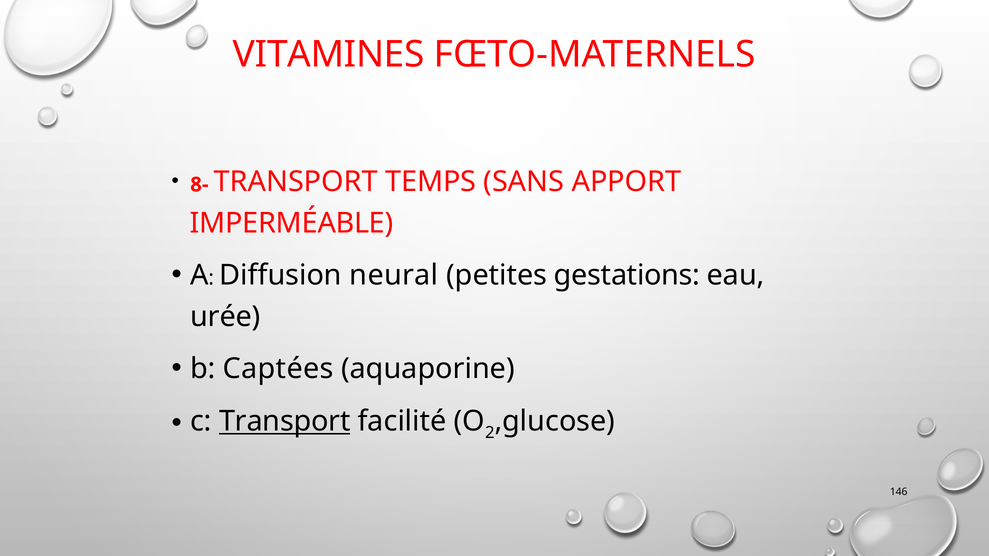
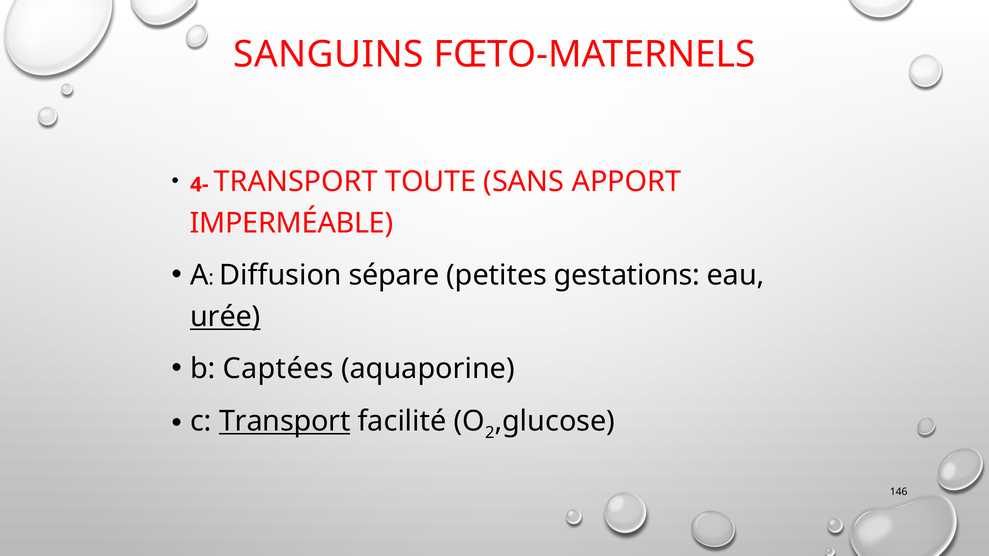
VITAMINES: VITAMINES -> SANGUINS
8-: 8- -> 4-
TEMPS: TEMPS -> TOUTE
neural: neural -> sépare
urée underline: none -> present
